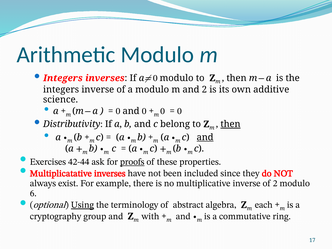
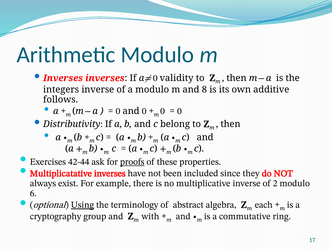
Integers at (63, 78): Integers -> Inverses
modulo at (177, 78): modulo -> validity
and 2: 2 -> 8
science: science -> follows
then at (231, 124) underline: present -> none
and at (205, 137) underline: present -> none
